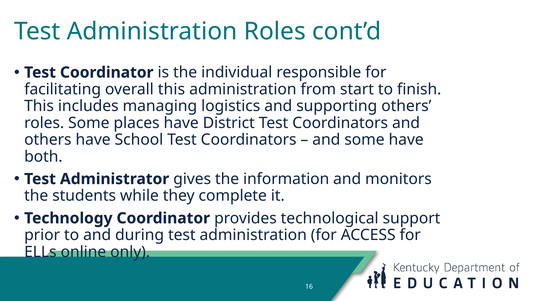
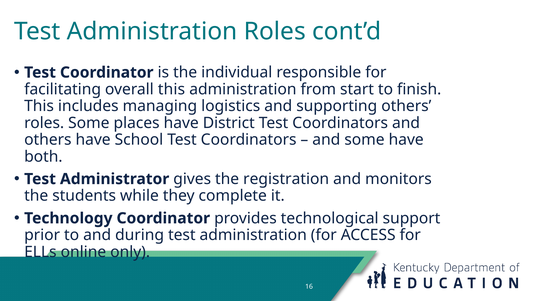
information: information -> registration
